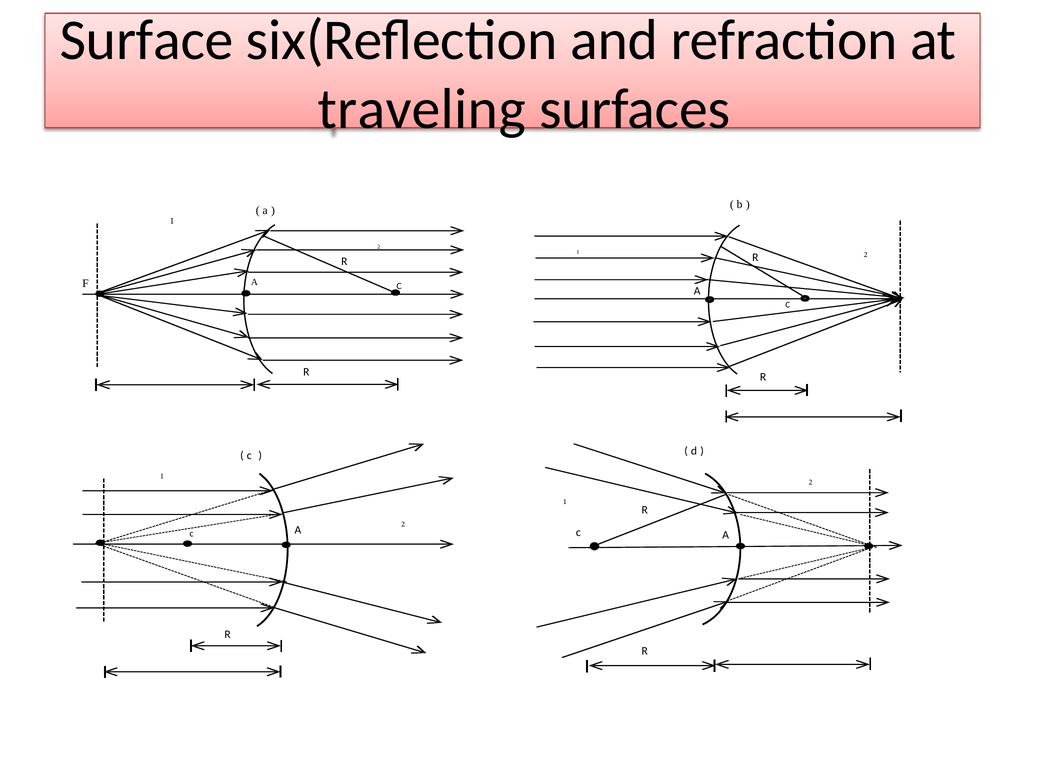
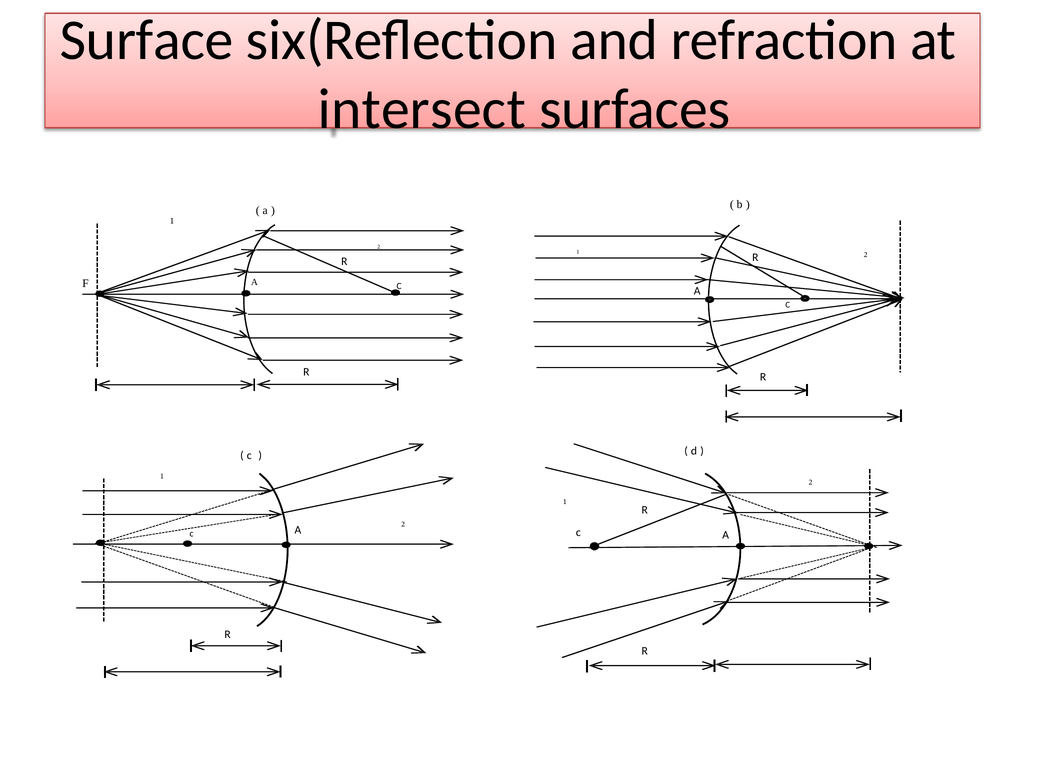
traveling: traveling -> intersect
